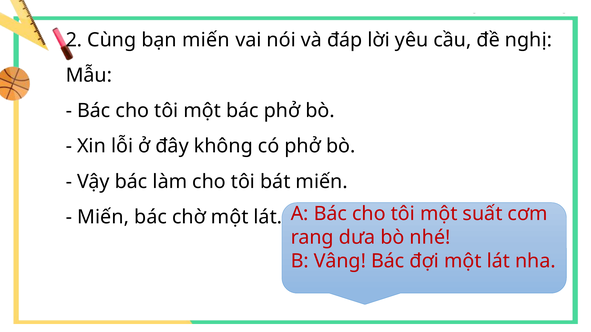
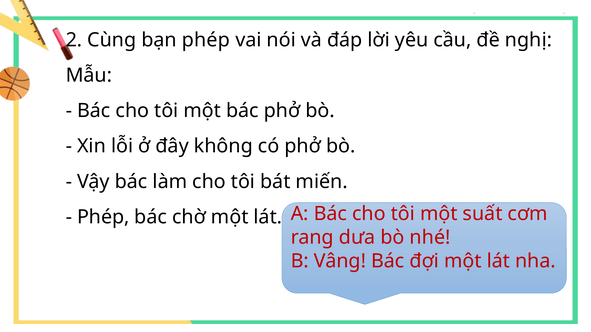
bạn miến: miến -> phép
Miến at (103, 217): Miến -> Phép
